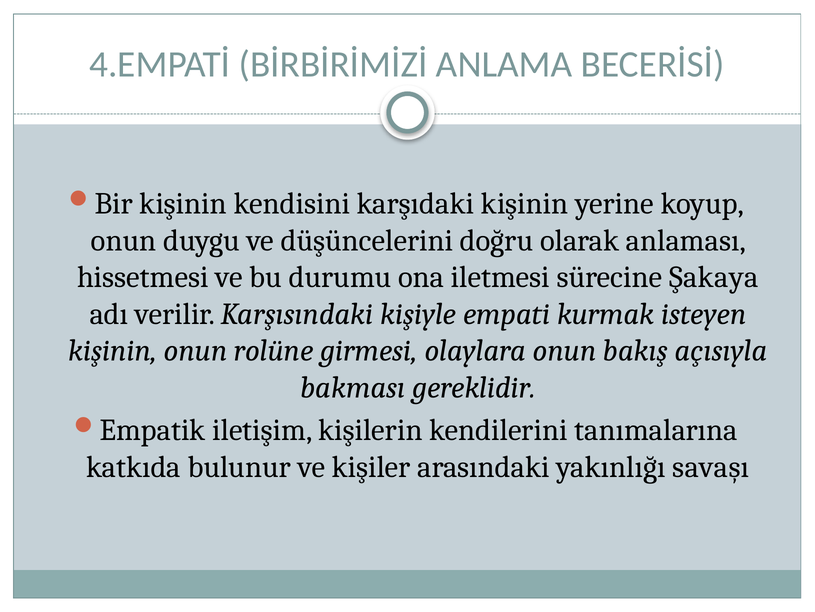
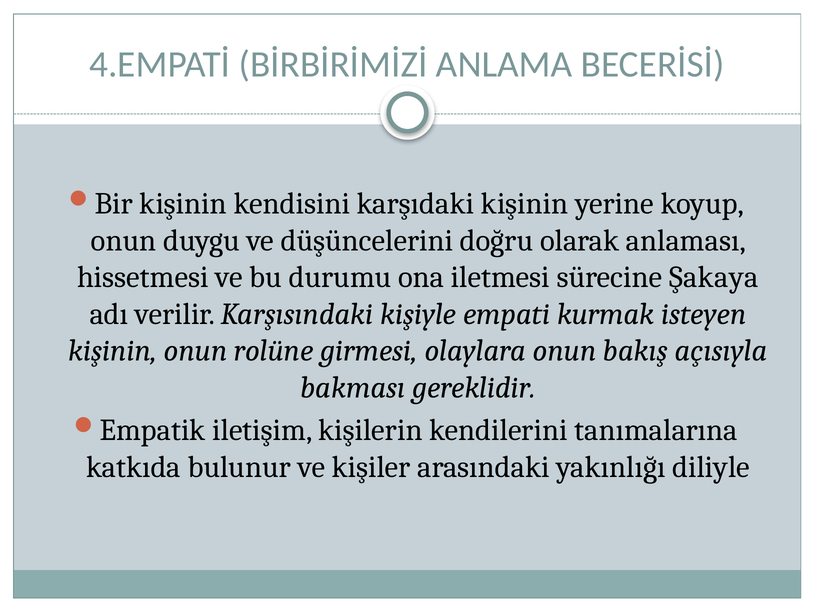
savaşı: savaşı -> diliyle
